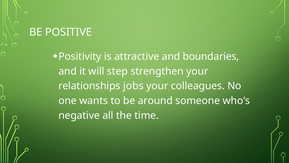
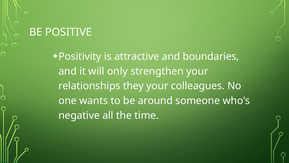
step: step -> only
jobs: jobs -> they
